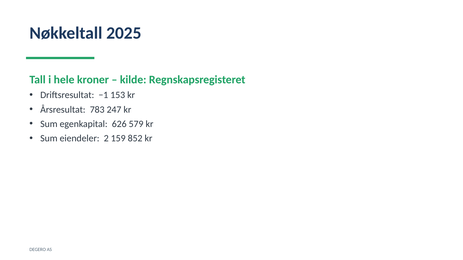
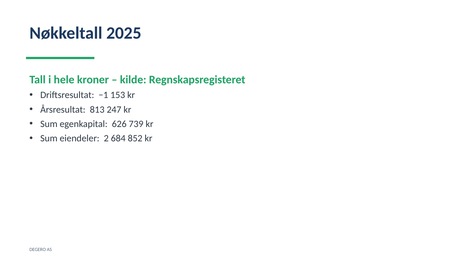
783: 783 -> 813
579: 579 -> 739
159: 159 -> 684
